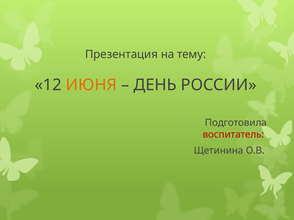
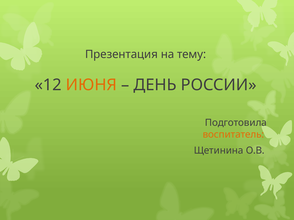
воспитатель colour: red -> orange
